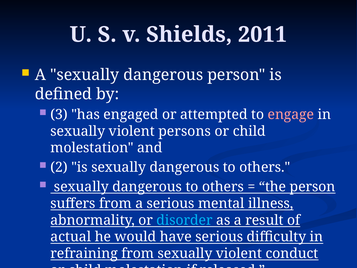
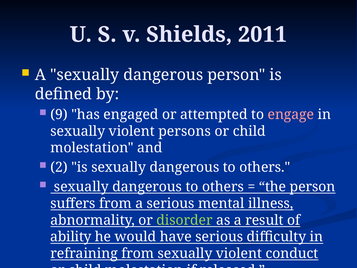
3: 3 -> 9
disorder colour: light blue -> light green
actual: actual -> ability
